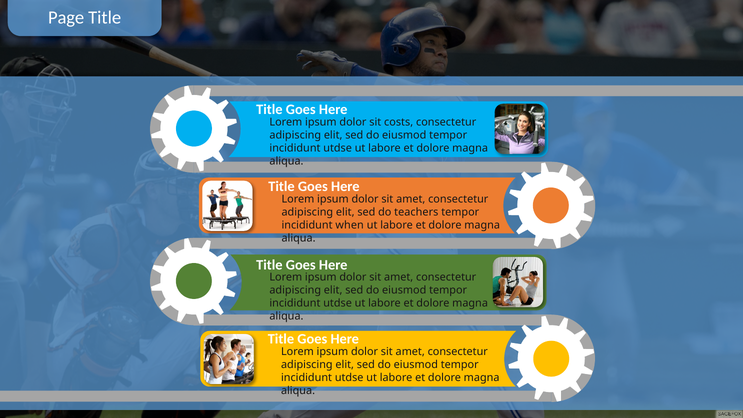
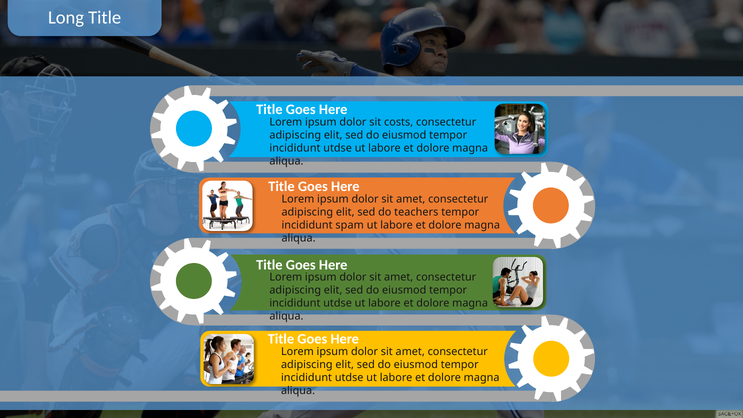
Page: Page -> Long
when: when -> spam
